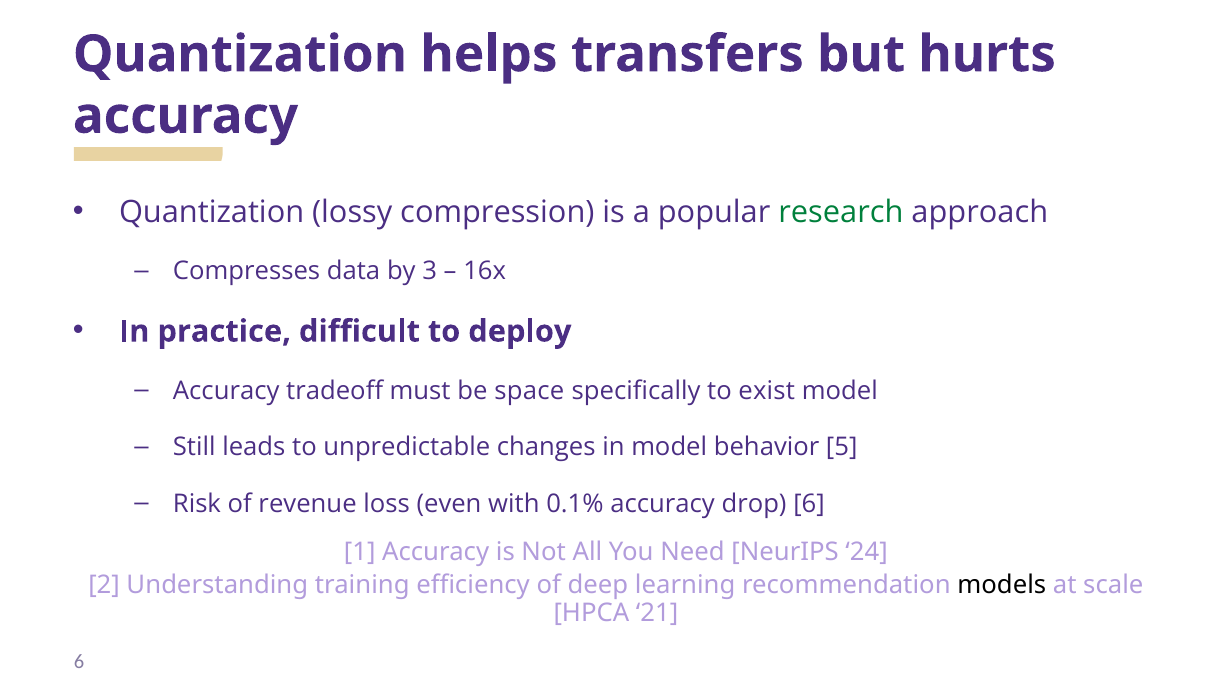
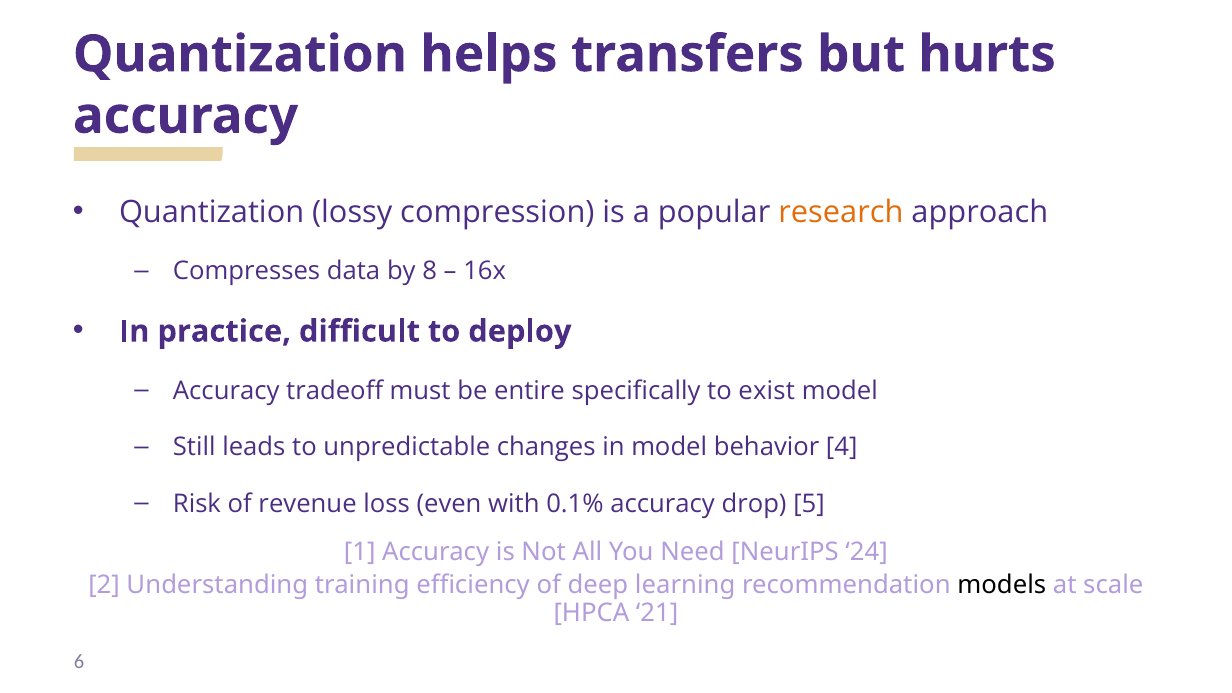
research colour: green -> orange
3: 3 -> 8
space: space -> entire
5: 5 -> 4
drop 6: 6 -> 5
